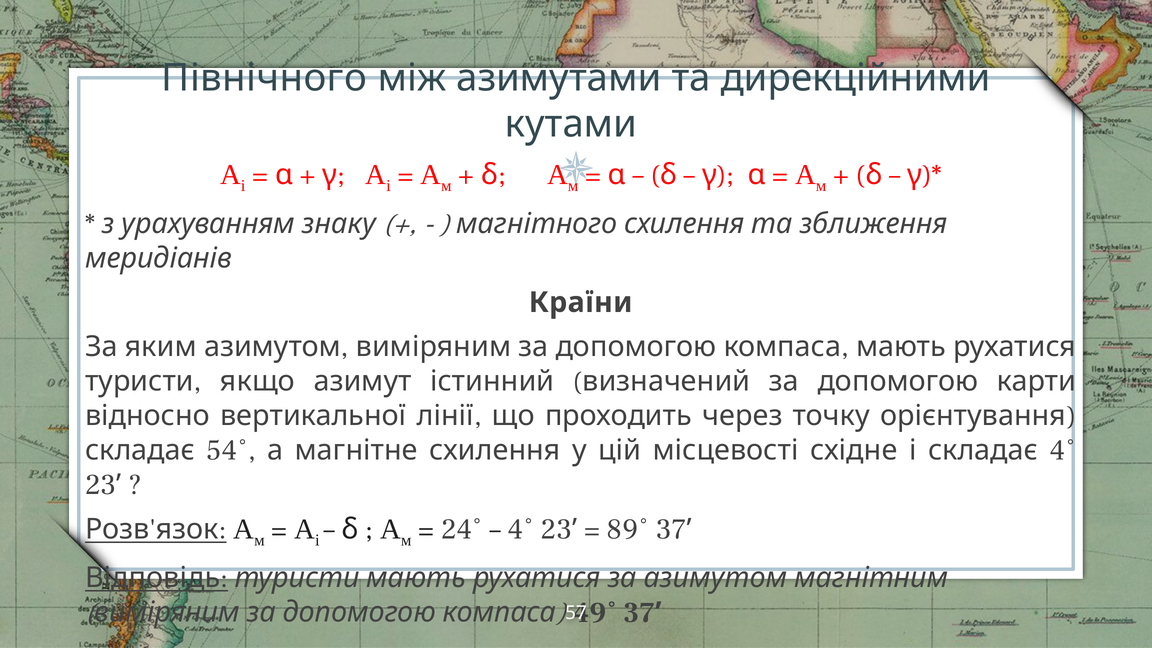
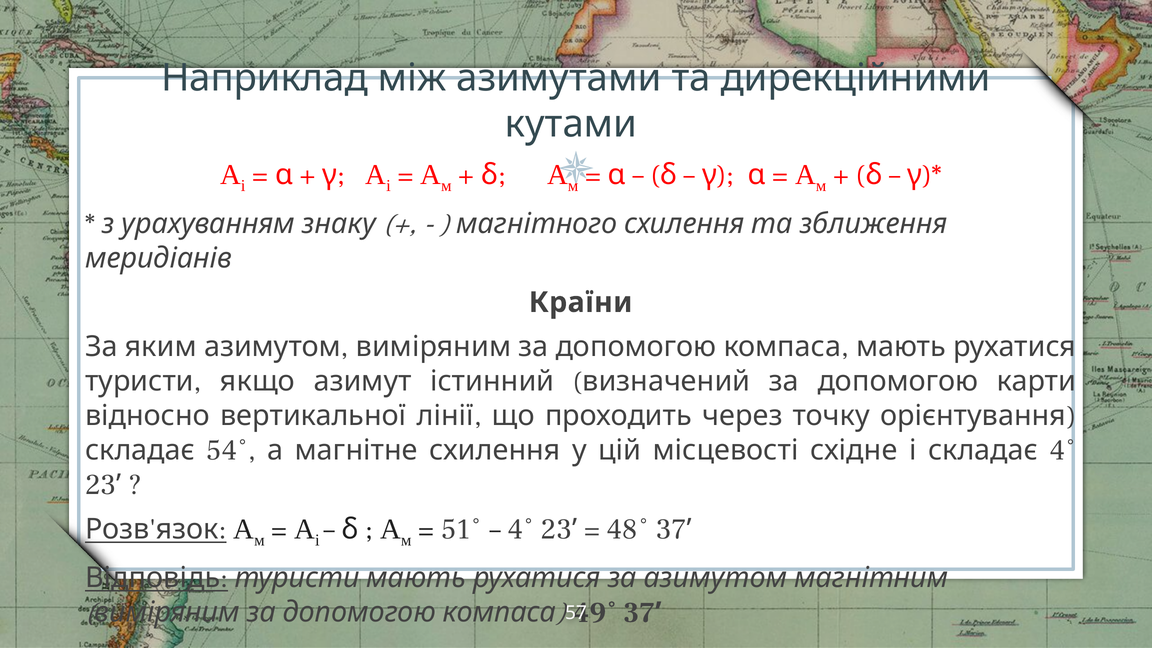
Пiвнiчного: Пiвнiчного -> Наприклад
24˚: 24˚ -> 51˚
89˚: 89˚ -> 48˚
